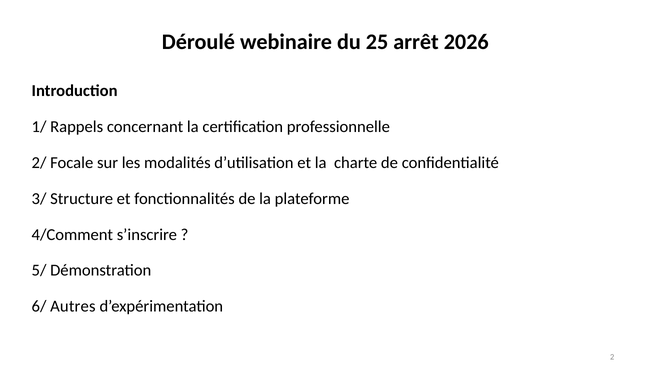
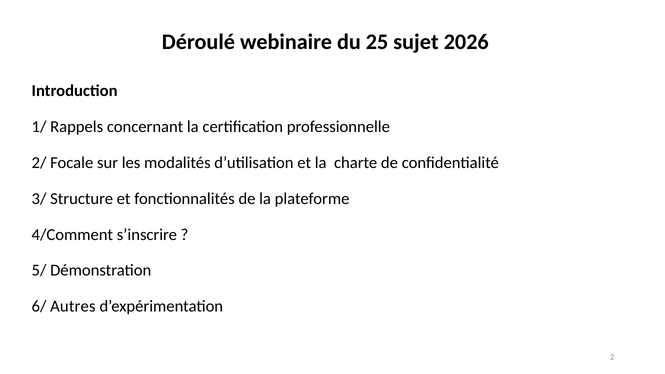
arrêt: arrêt -> sujet
